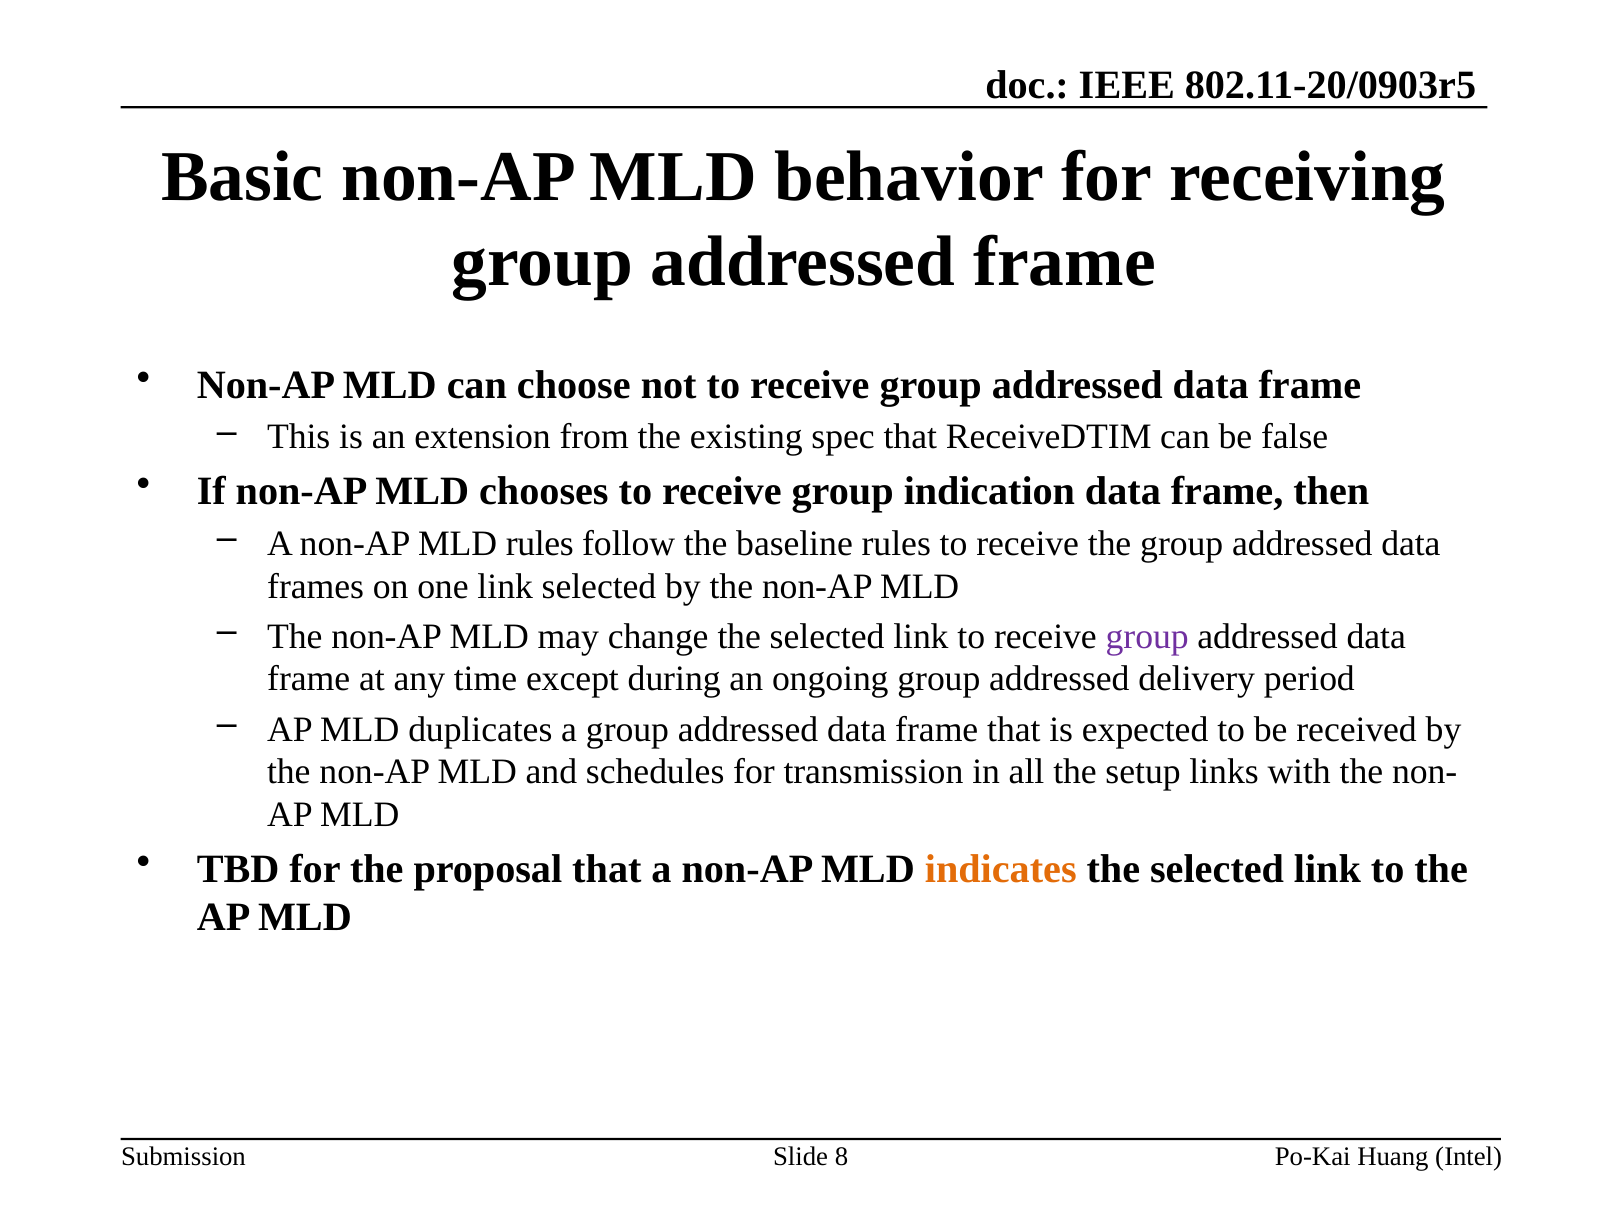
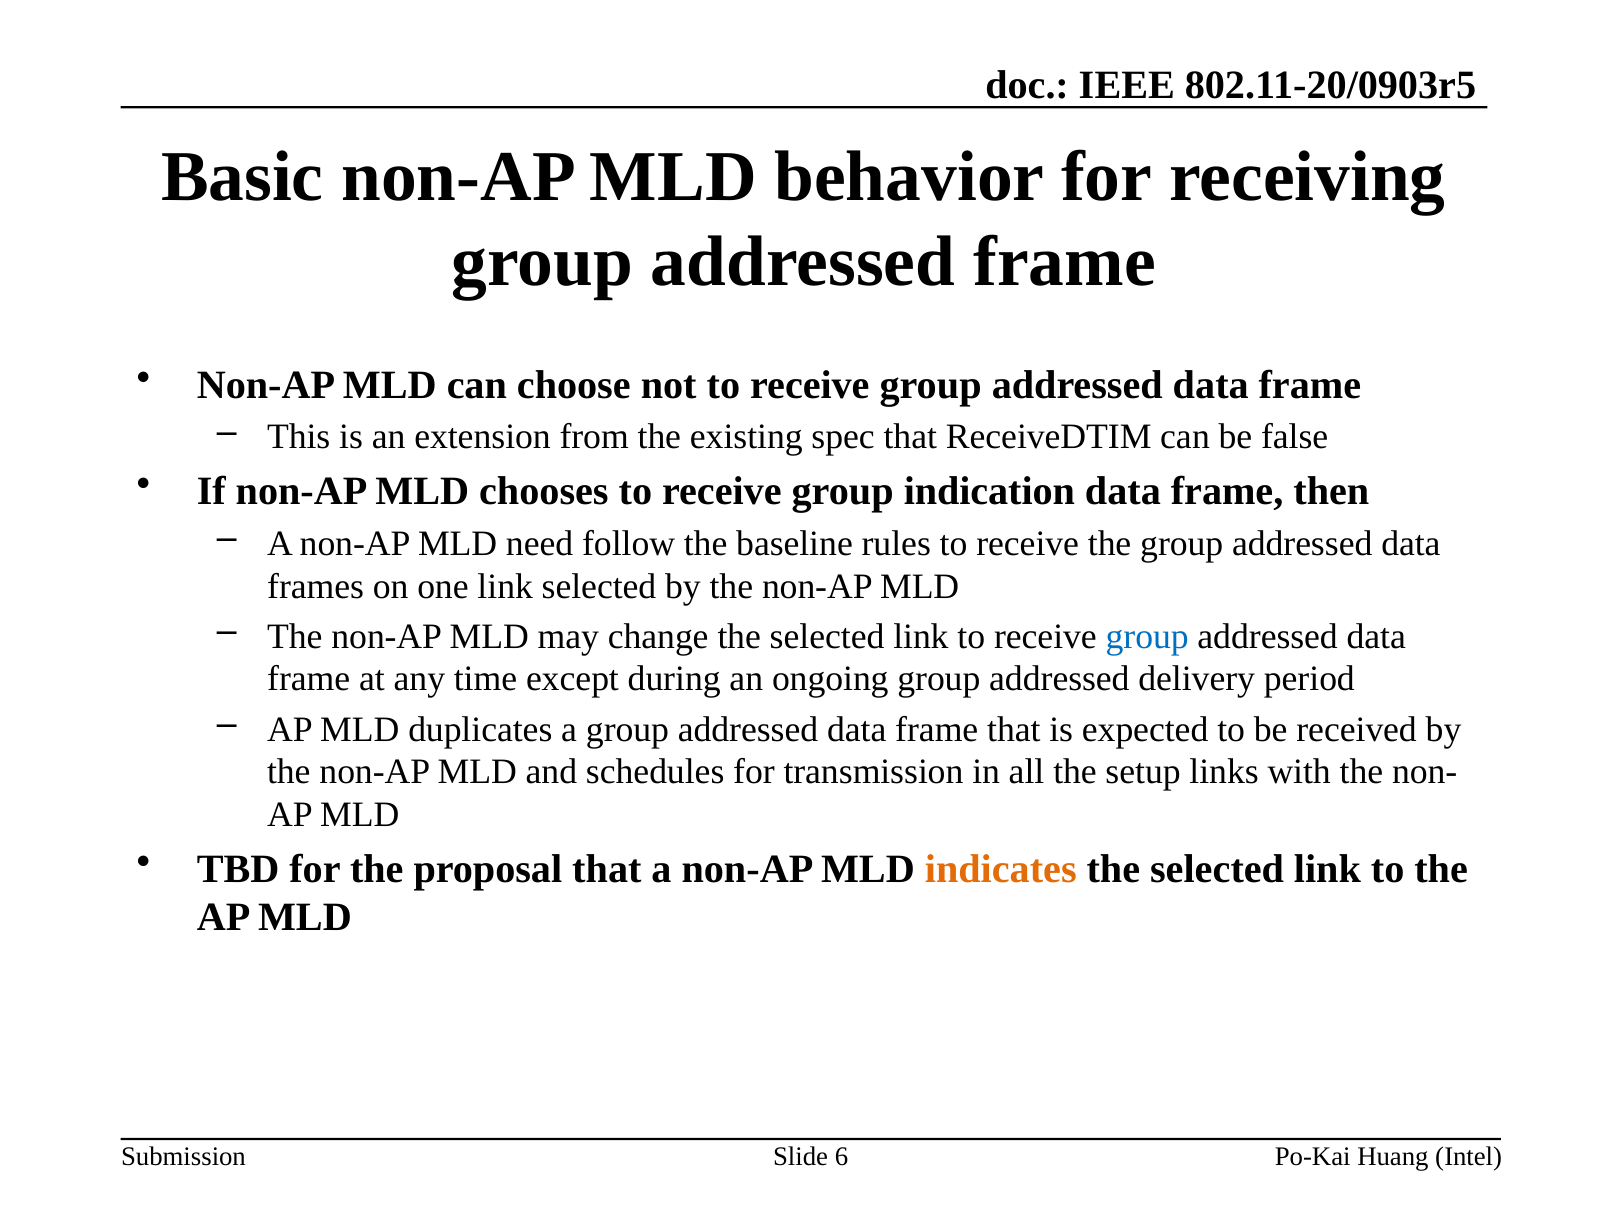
MLD rules: rules -> need
group at (1147, 636) colour: purple -> blue
8: 8 -> 6
